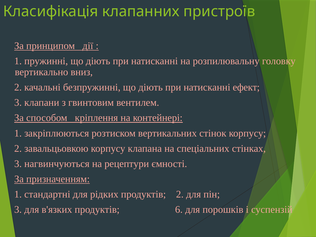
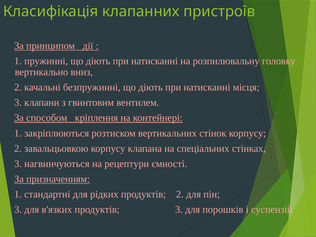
ефект: ефект -> місця
продуктів 6: 6 -> 3
